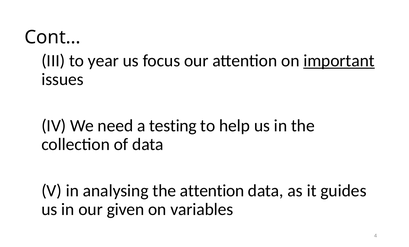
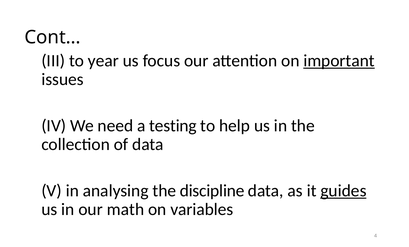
the attention: attention -> discipline
guides underline: none -> present
given: given -> math
